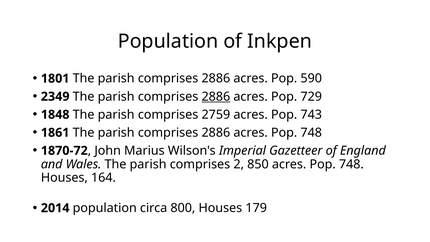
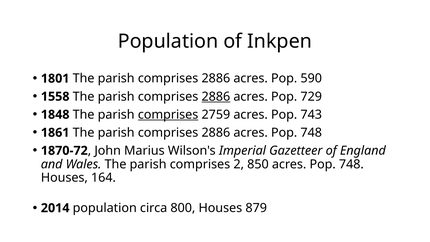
2349: 2349 -> 1558
comprises at (168, 115) underline: none -> present
179: 179 -> 879
